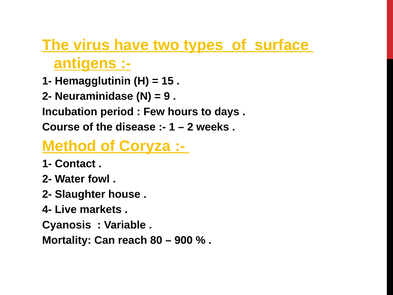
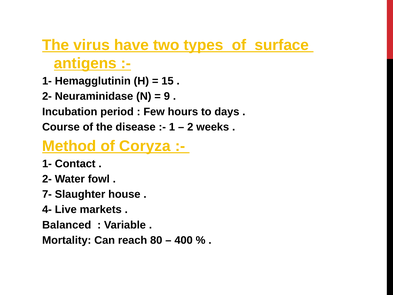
2- at (47, 194): 2- -> 7-
Cyanosis: Cyanosis -> Balanced
900: 900 -> 400
